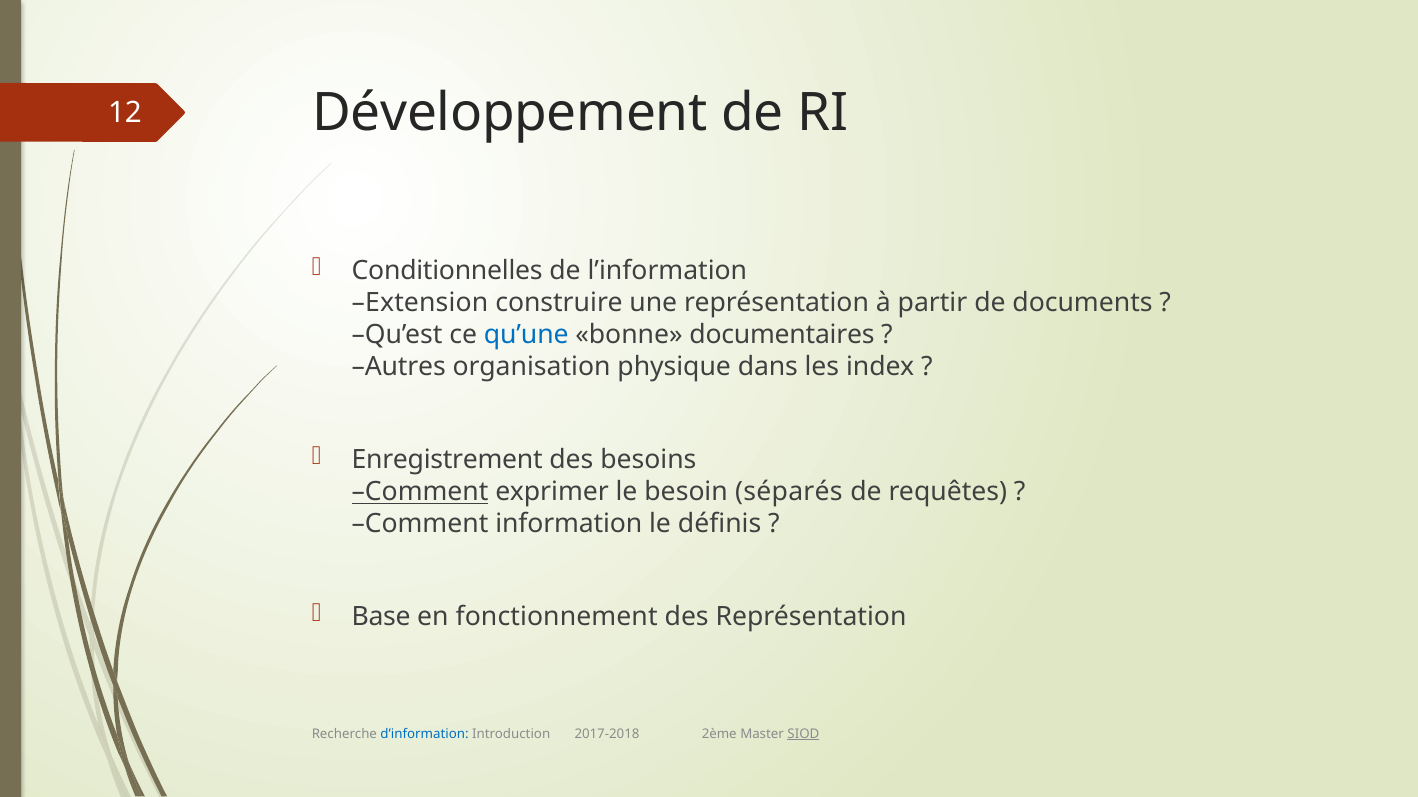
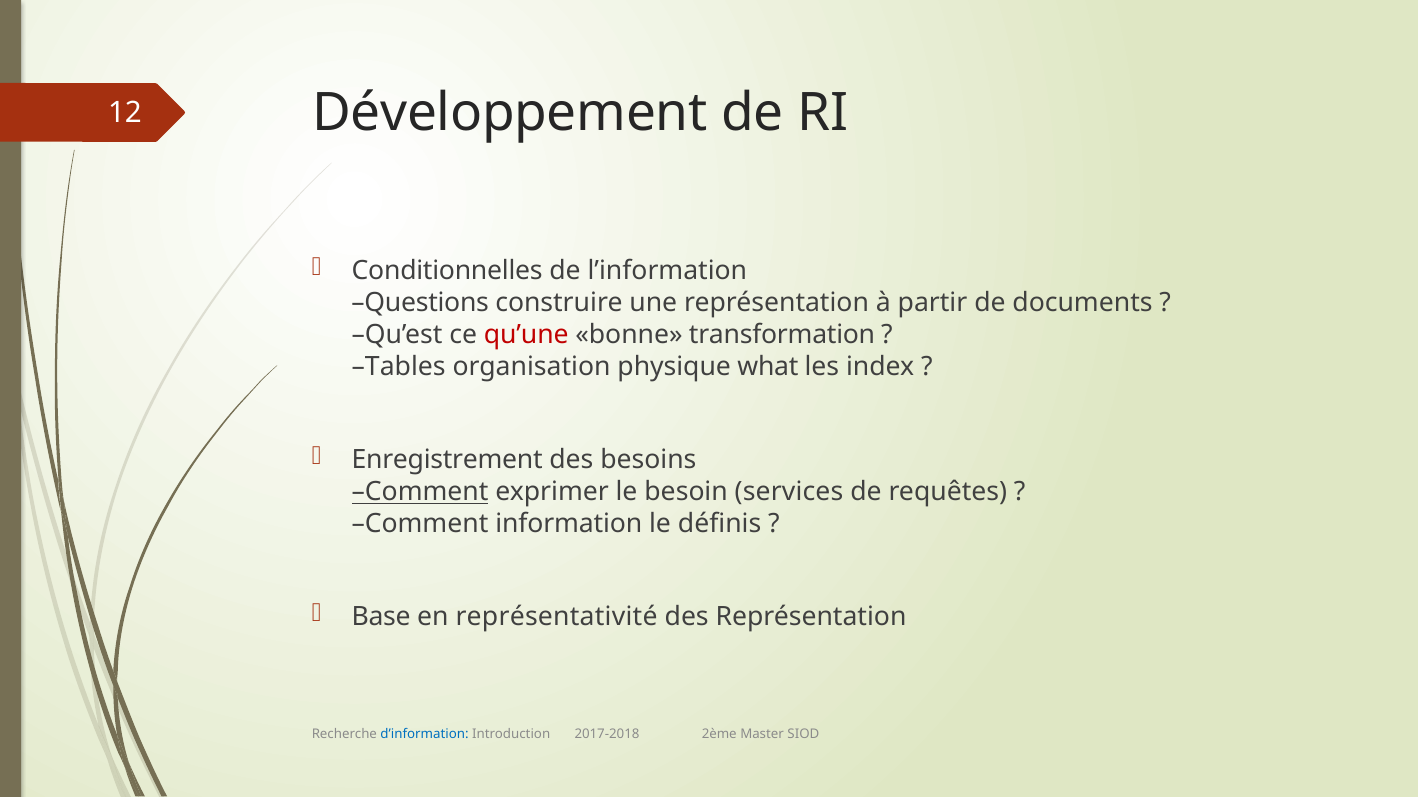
Extension: Extension -> Questions
qu’une colour: blue -> red
documentaires: documentaires -> transformation
Autres: Autres -> Tables
dans: dans -> what
séparés: séparés -> services
fonctionnement: fonctionnement -> représentativité
SIOD underline: present -> none
